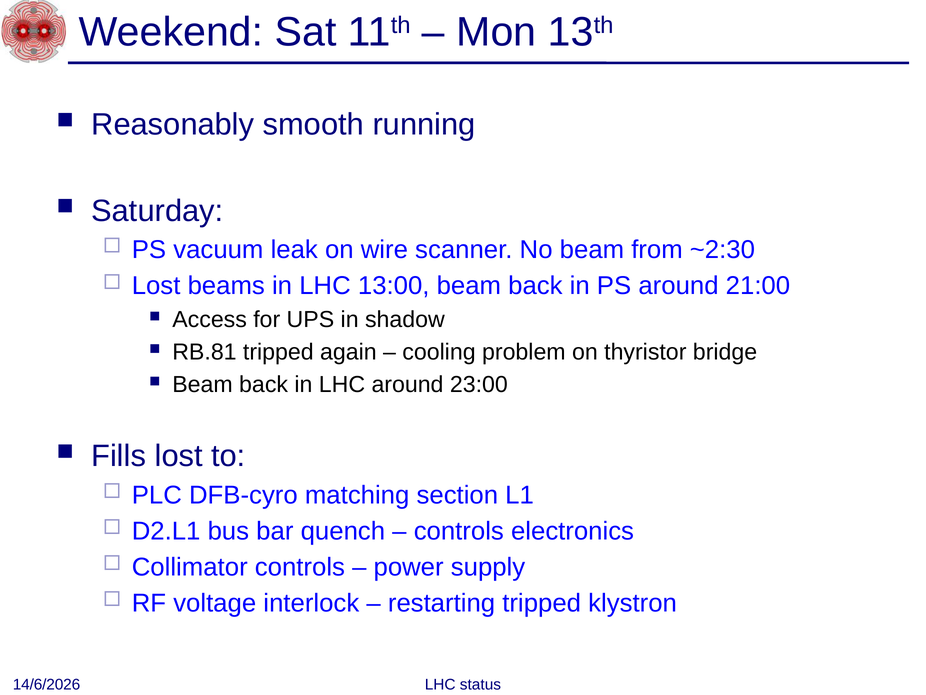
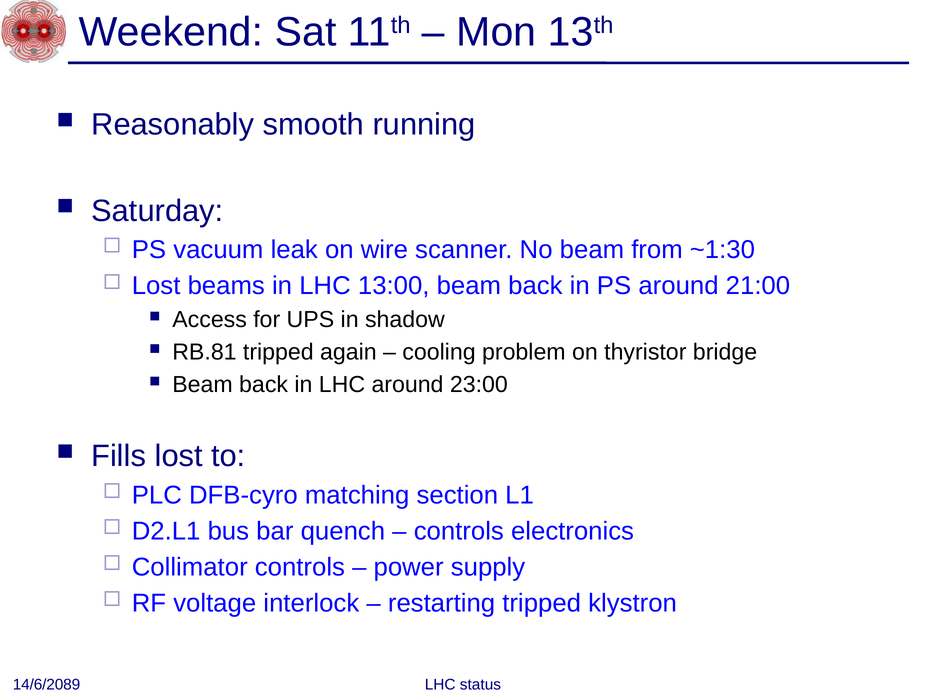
~2:30: ~2:30 -> ~1:30
14/6/2026: 14/6/2026 -> 14/6/2089
